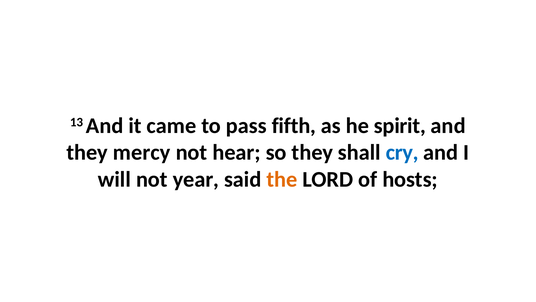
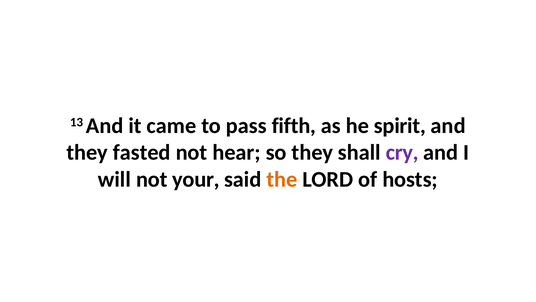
mercy: mercy -> fasted
cry colour: blue -> purple
year: year -> your
